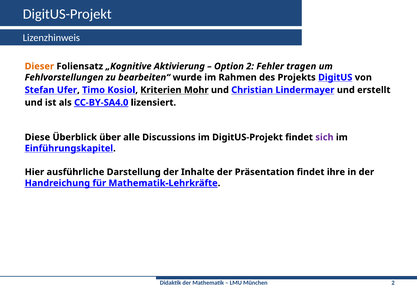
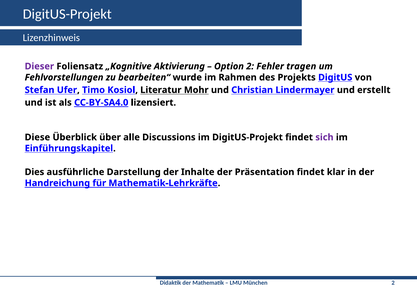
Dieser colour: orange -> purple
Kriterien: Kriterien -> Literatur
Hier: Hier -> Dies
ihre: ihre -> klar
